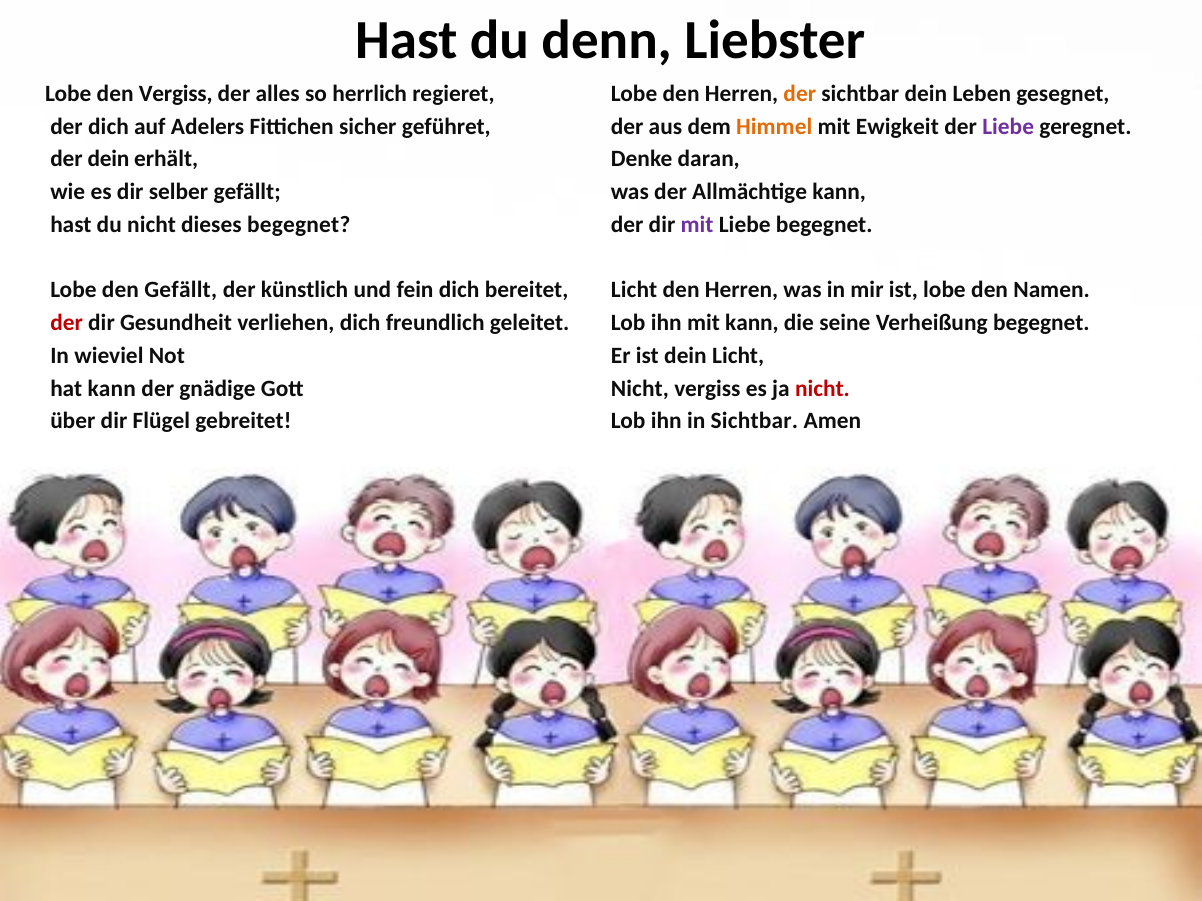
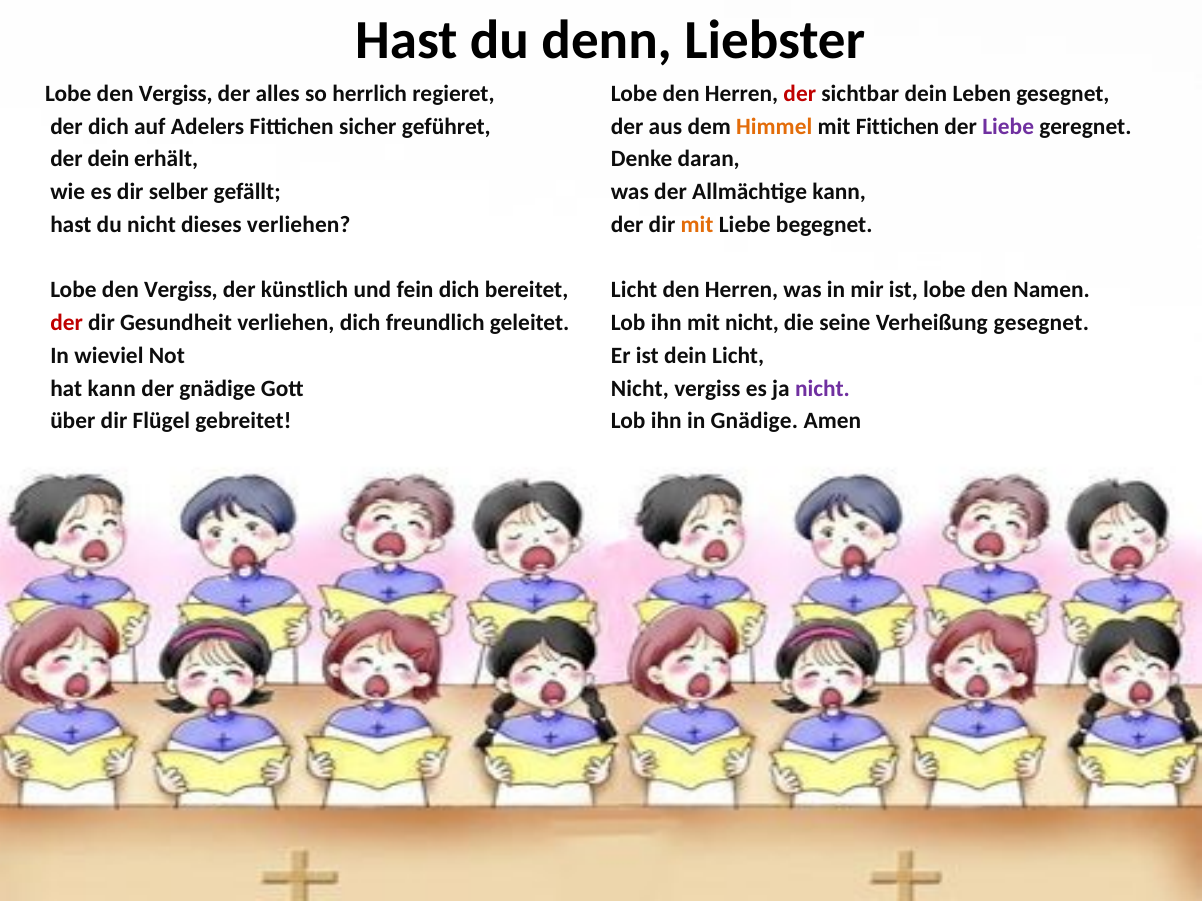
der at (800, 94) colour: orange -> red
mit Ewigkeit: Ewigkeit -> Fittichen
dieses begegnet: begegnet -> verliehen
mit at (697, 225) colour: purple -> orange
Gefällt at (181, 290): Gefällt -> Vergiss
mit kann: kann -> nicht
Verheißung begegnet: begegnet -> gesegnet
nicht at (822, 389) colour: red -> purple
in Sichtbar: Sichtbar -> Gnädige
